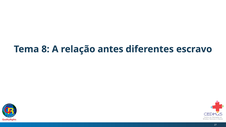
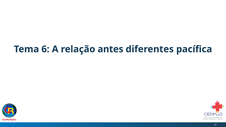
8: 8 -> 6
escravo: escravo -> pacífica
